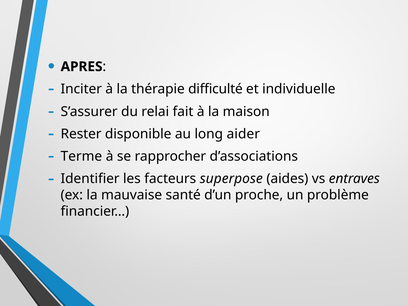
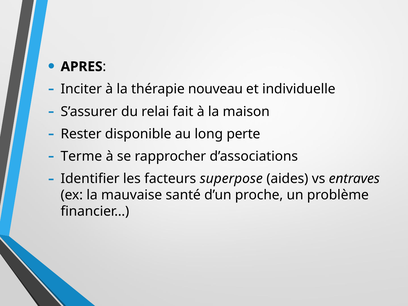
difficulté: difficulté -> nouveau
aider: aider -> perte
